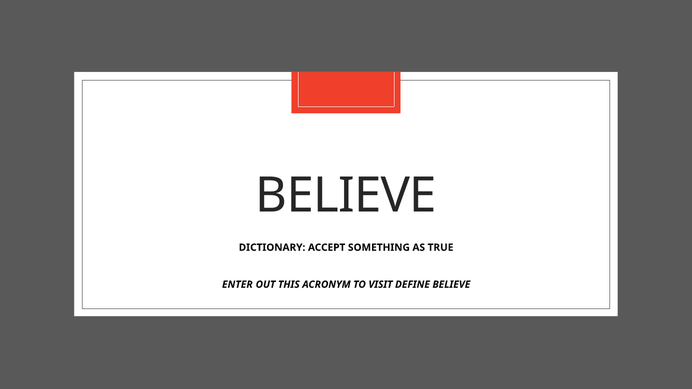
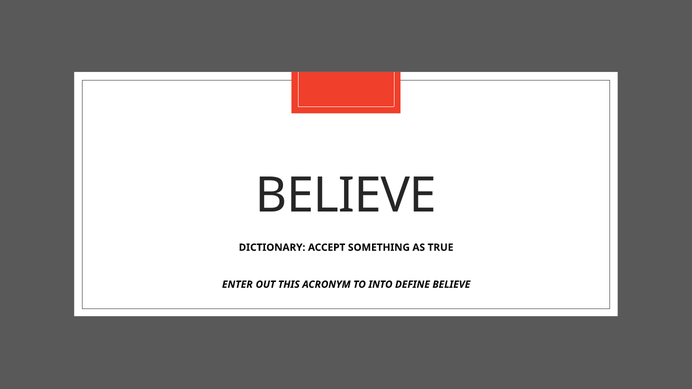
VISIT: VISIT -> INTO
